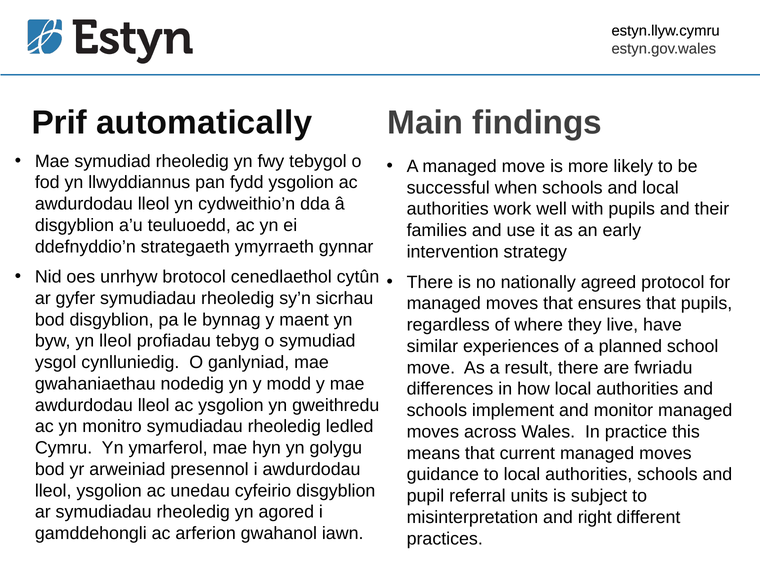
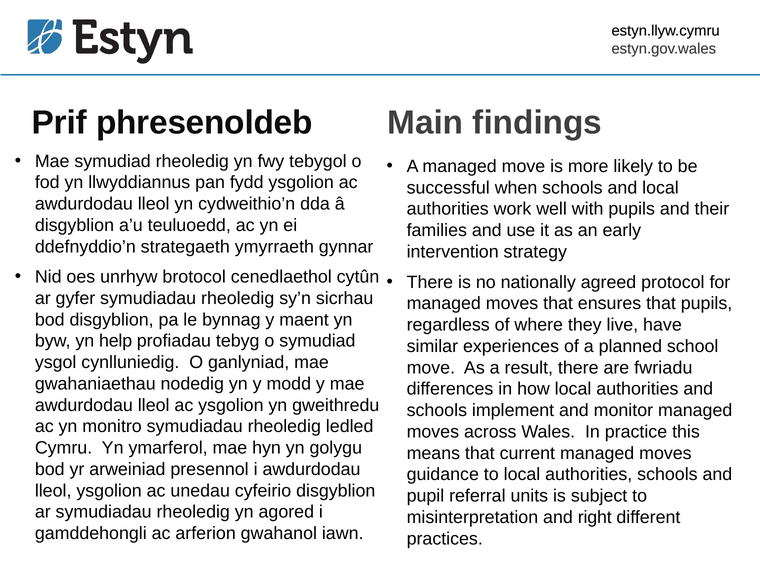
automatically: automatically -> phresenoldeb
yn lleol: lleol -> help
